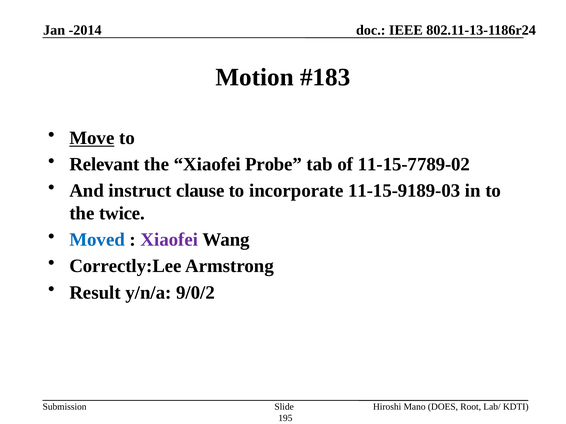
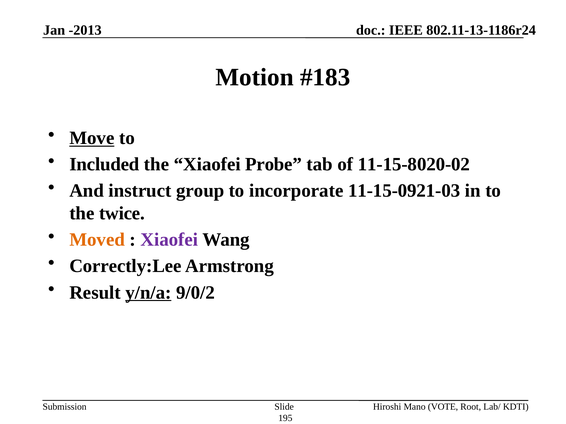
-2014: -2014 -> -2013
Relevant: Relevant -> Included
11-15-7789-02: 11-15-7789-02 -> 11-15-8020-02
clause: clause -> group
11-15-9189-03: 11-15-9189-03 -> 11-15-0921-03
Moved colour: blue -> orange
y/n/a underline: none -> present
DOES: DOES -> VOTE
